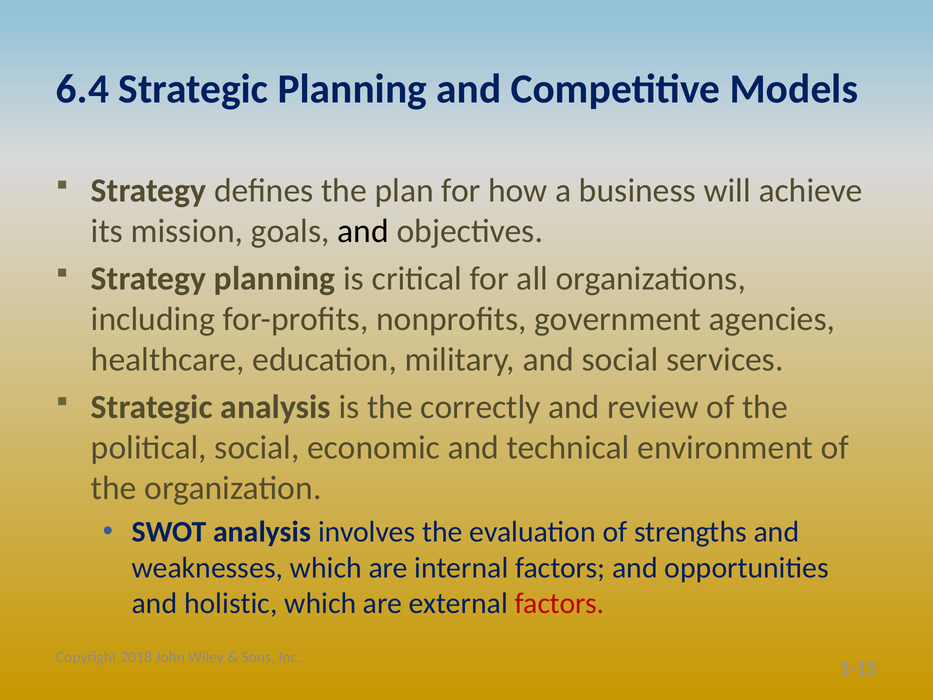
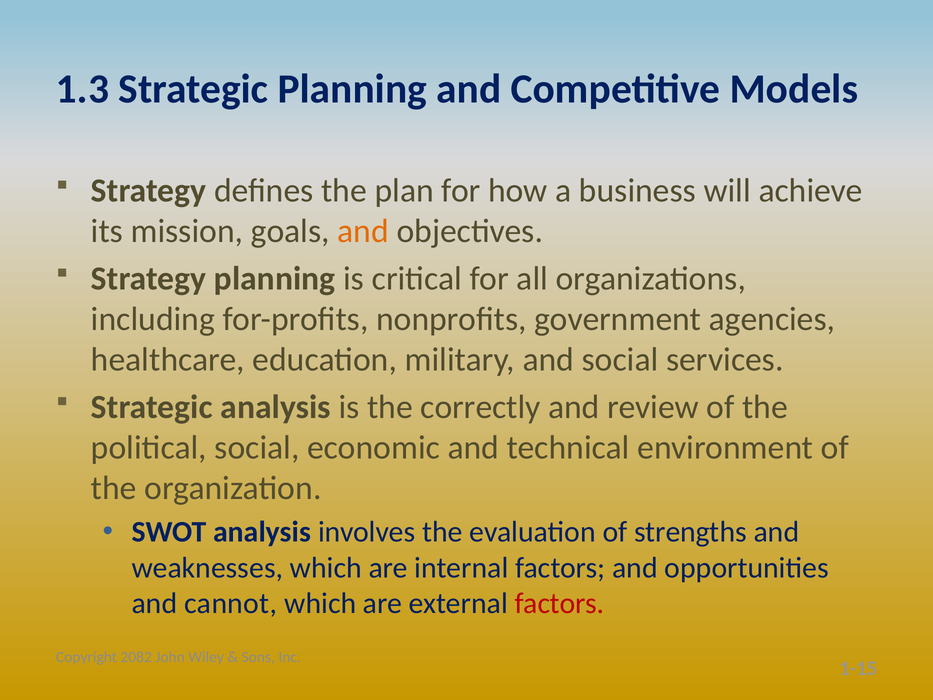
6.4: 6.4 -> 1.3
and at (363, 231) colour: black -> orange
holistic: holistic -> cannot
2018: 2018 -> 2082
